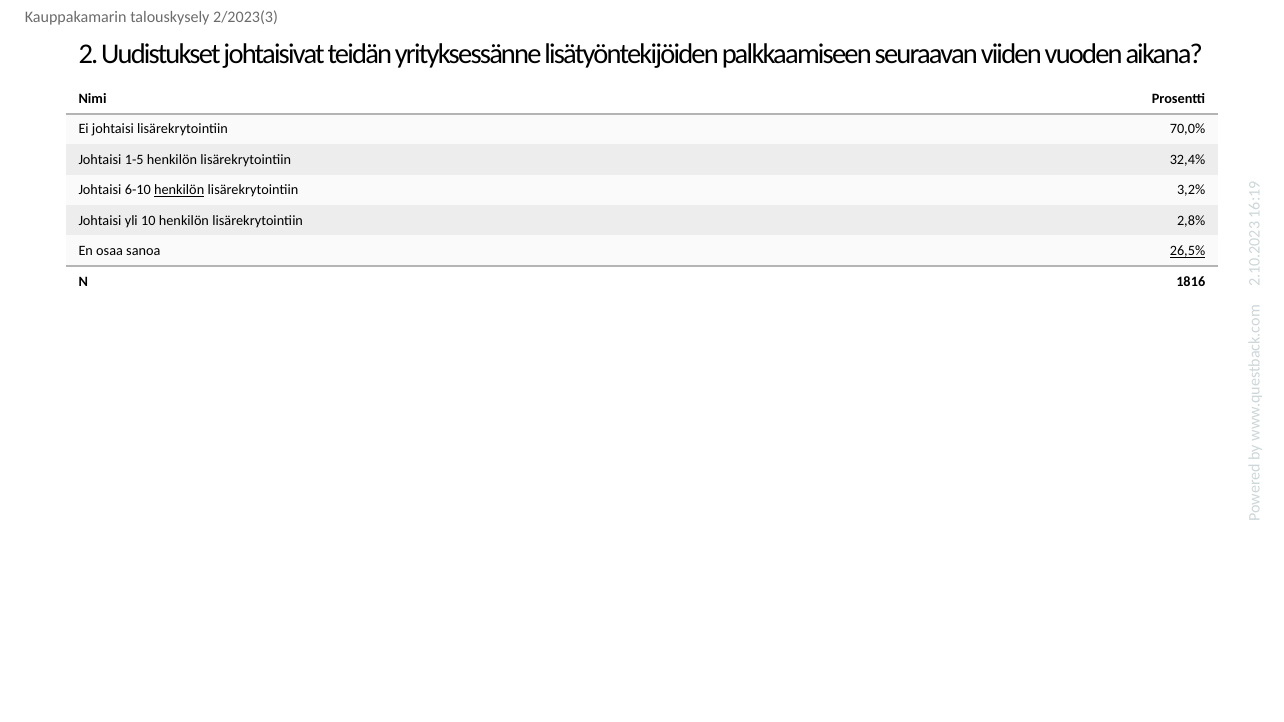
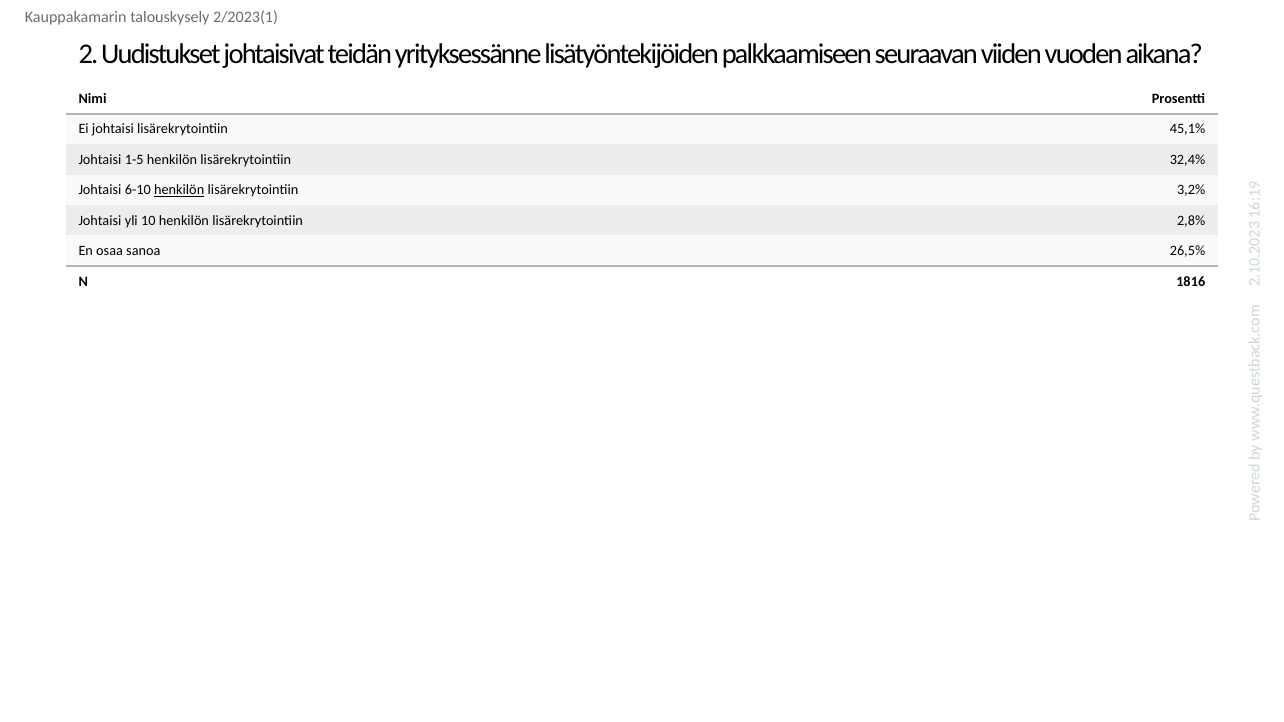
2/2023(3: 2/2023(3 -> 2/2023(1
70,0%: 70,0% -> 45,1%
26,5% underline: present -> none
